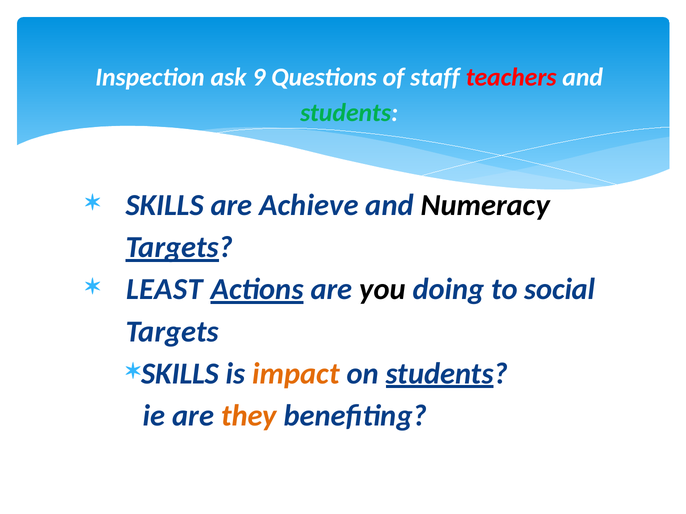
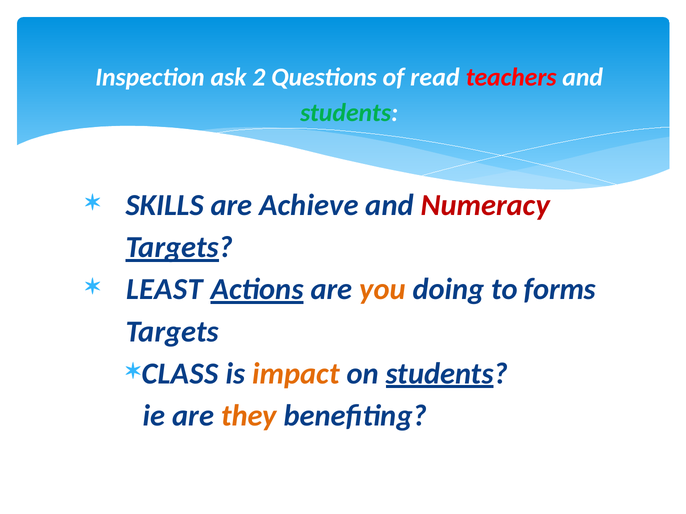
9: 9 -> 2
staff: staff -> read
Numeracy colour: black -> red
you colour: black -> orange
social: social -> forms
SKILLS at (180, 374): SKILLS -> CLASS
